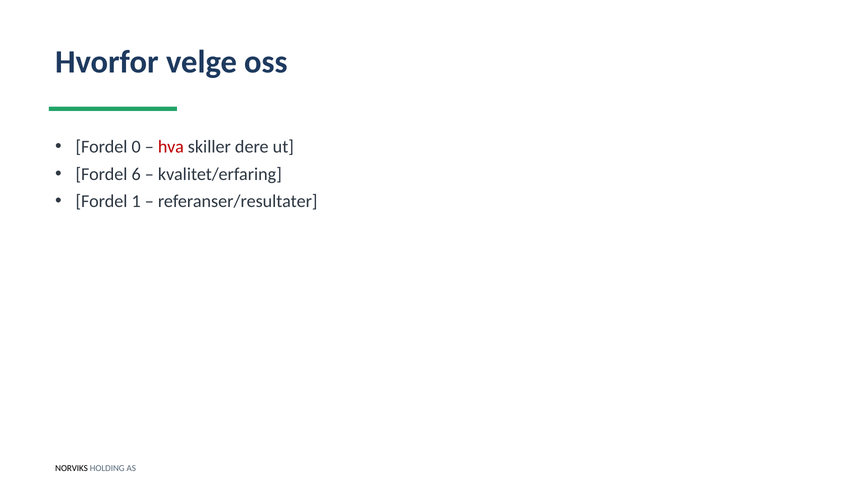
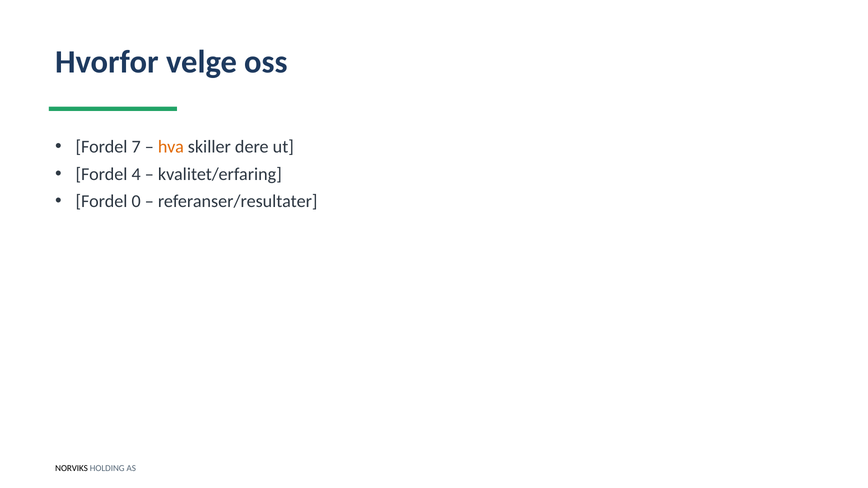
0: 0 -> 7
hva colour: red -> orange
6: 6 -> 4
1: 1 -> 0
